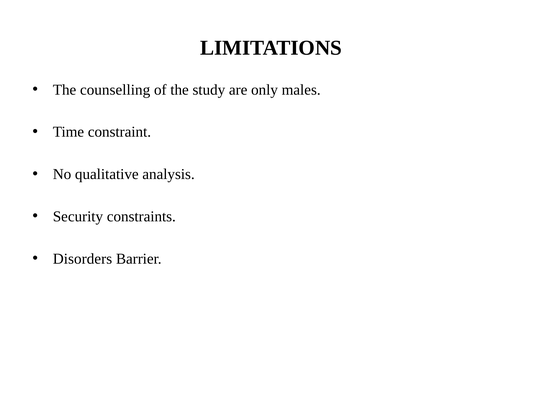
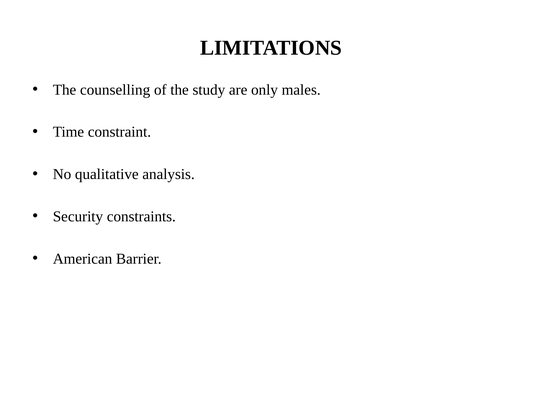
Disorders: Disorders -> American
